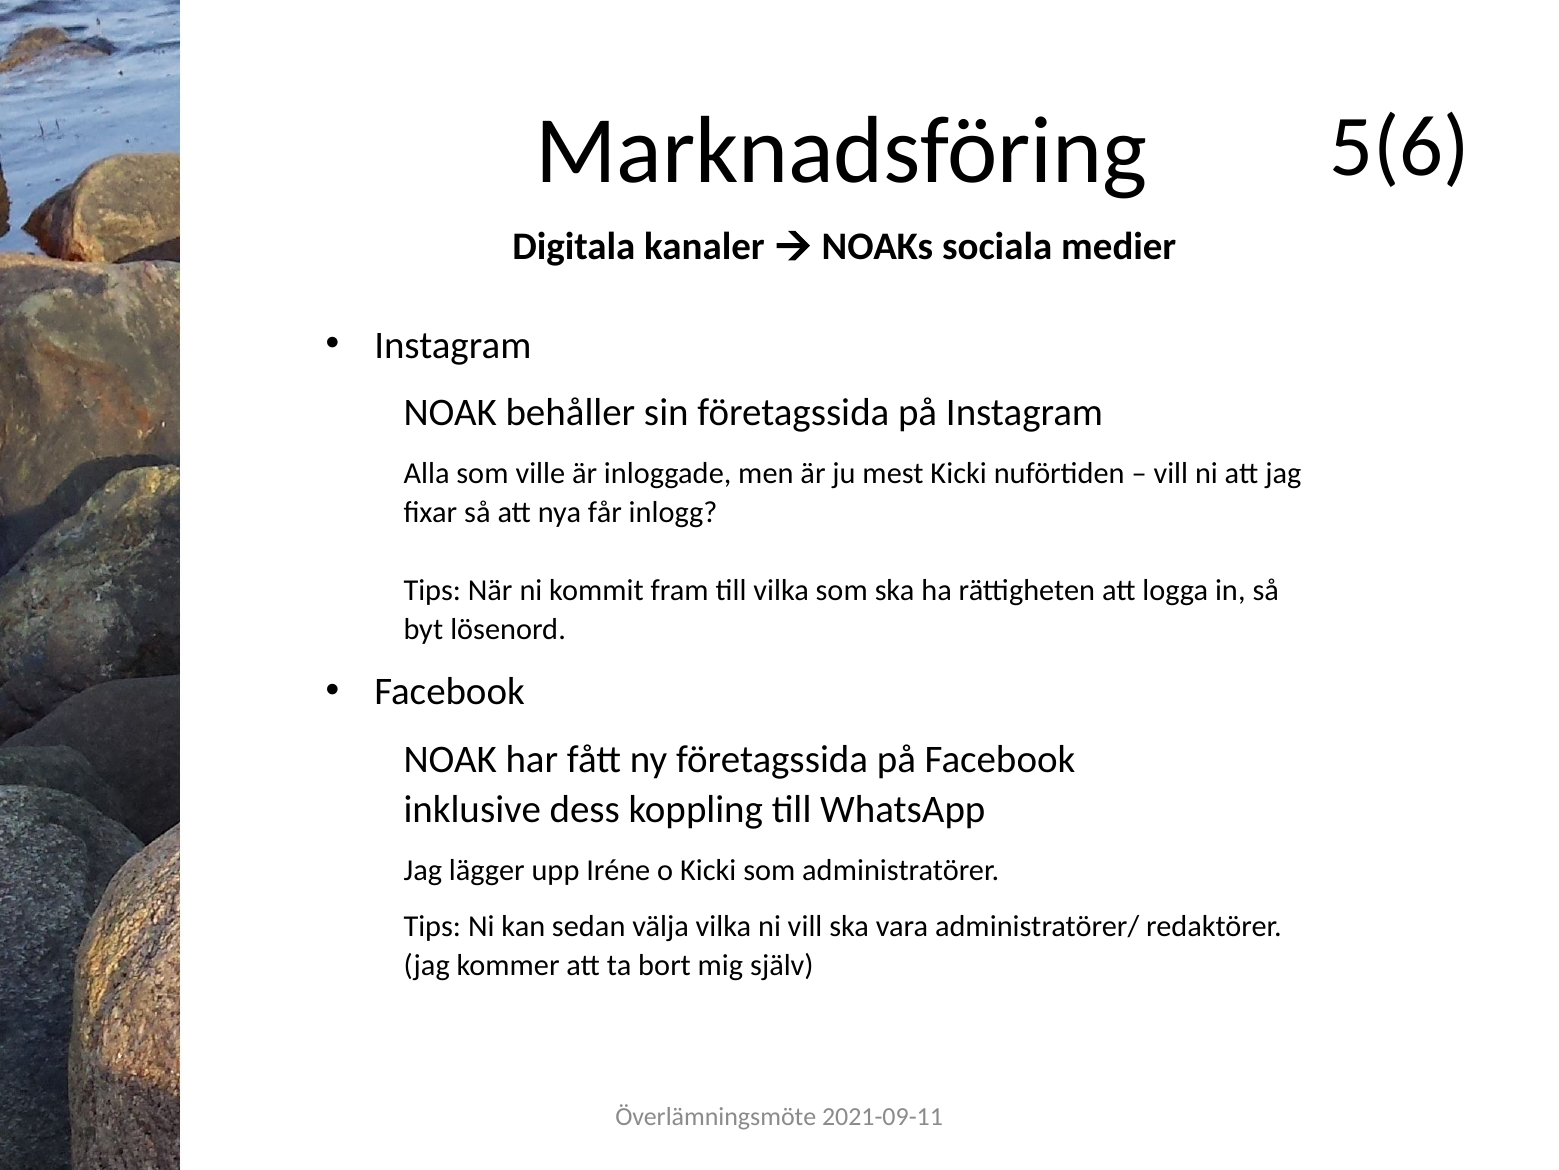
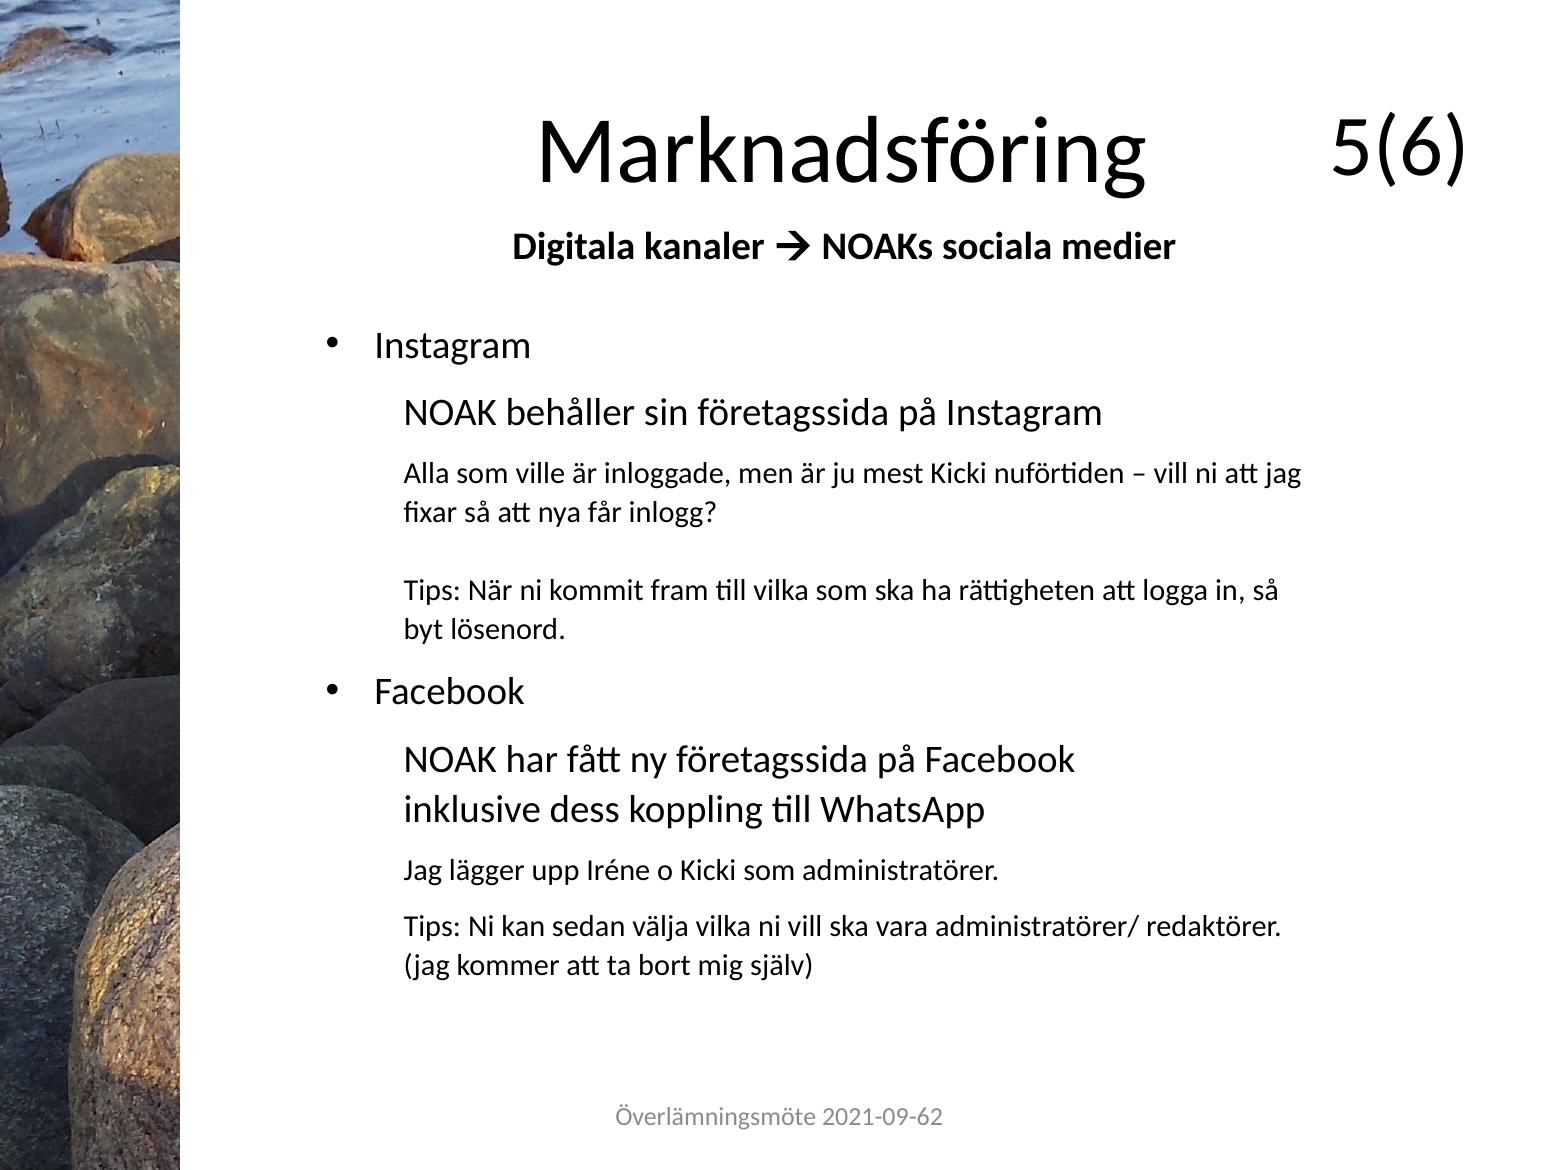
2021-09-11: 2021-09-11 -> 2021-09-62
